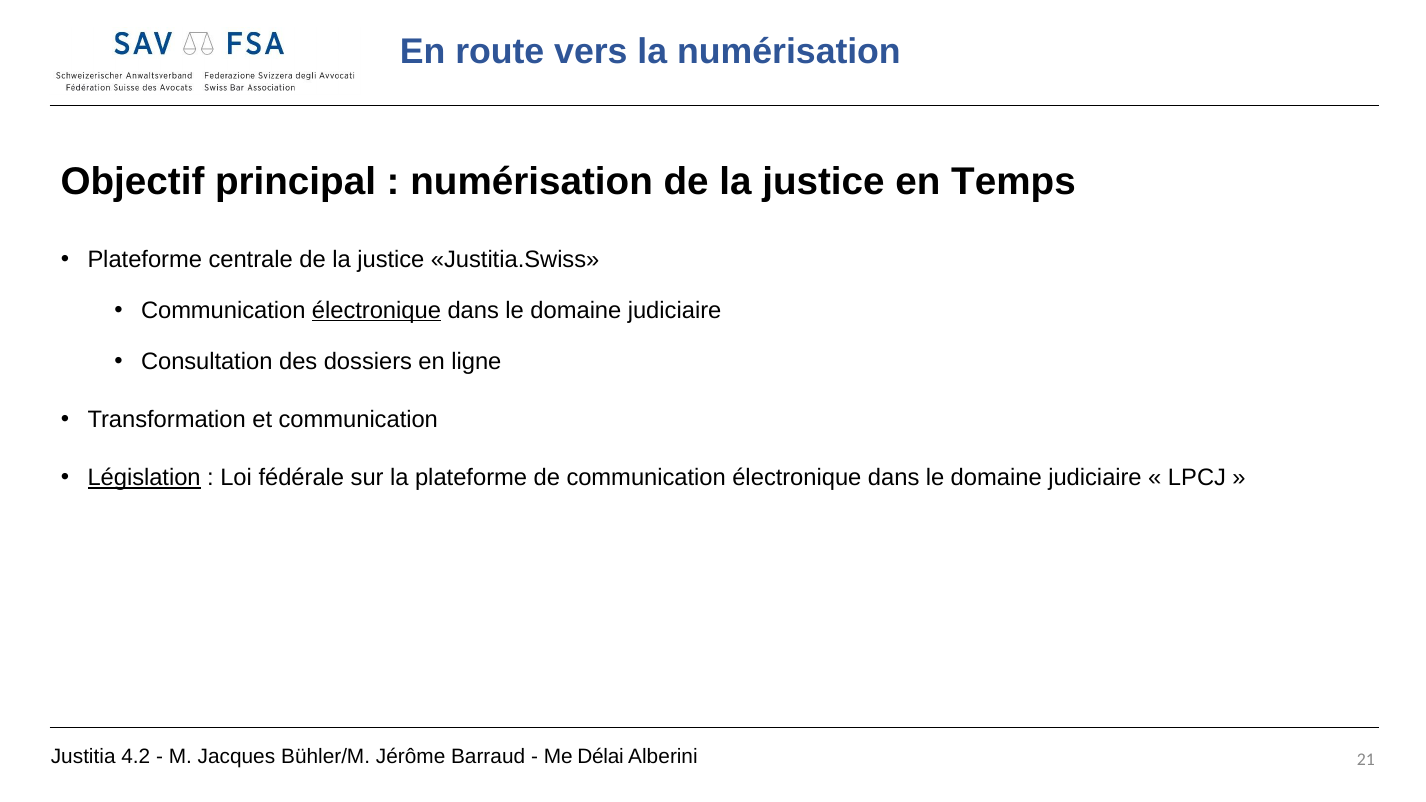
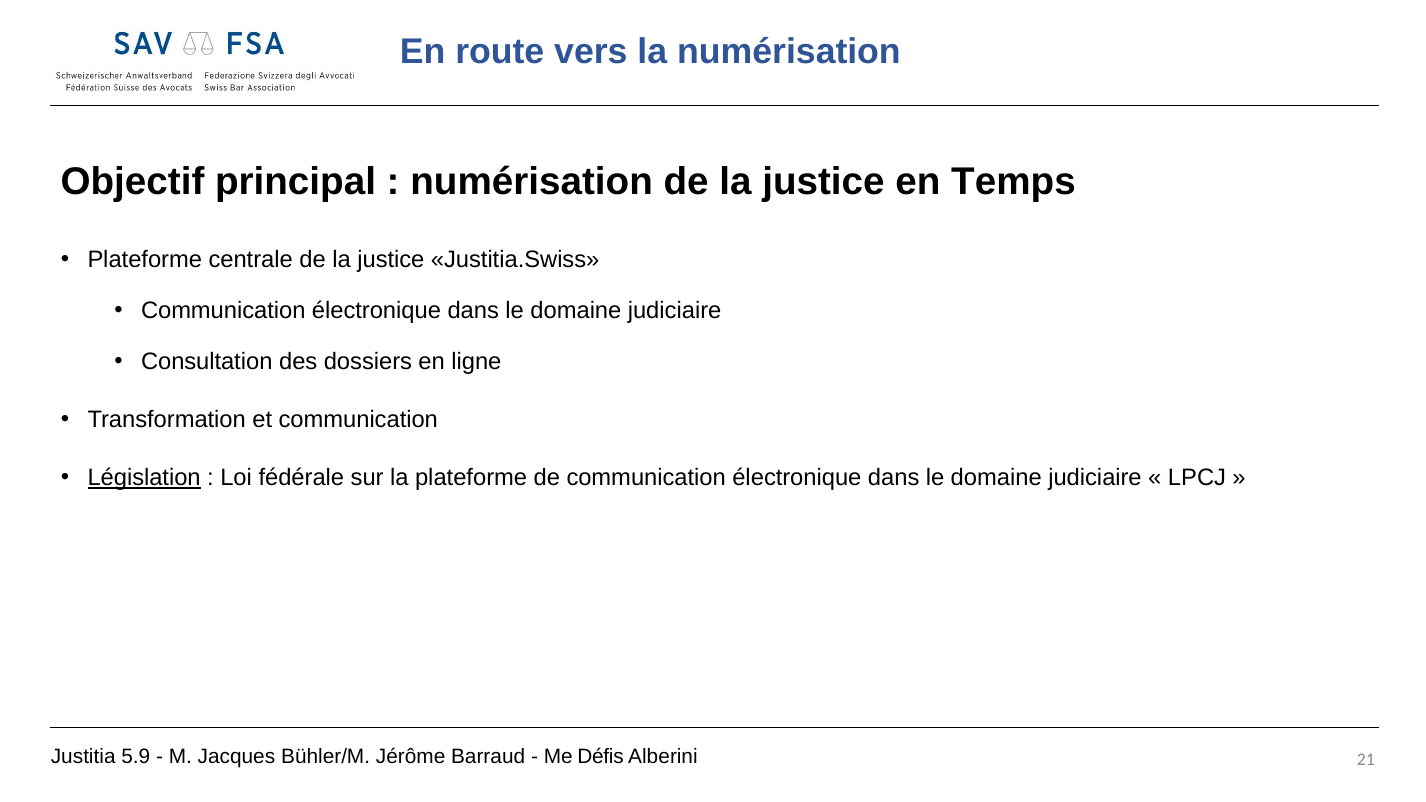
électronique at (376, 311) underline: present -> none
4.2: 4.2 -> 5.9
Délai: Délai -> Défis
